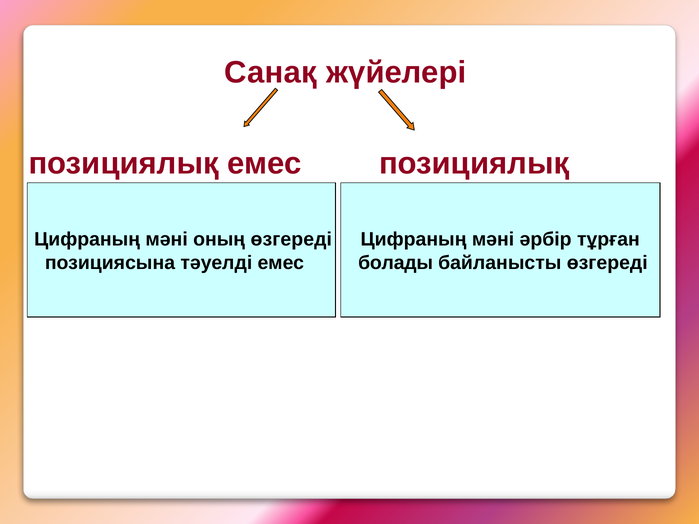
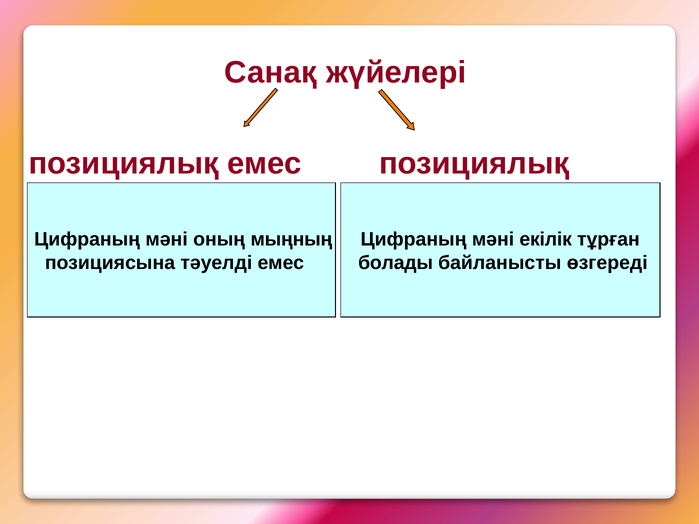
оның өзгереді: өзгереді -> мыңның
әрбiр: әрбiр -> екілік
